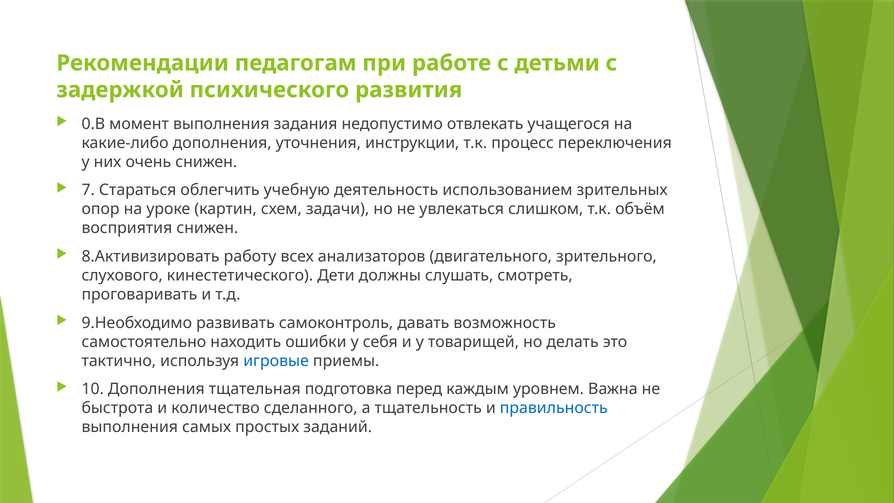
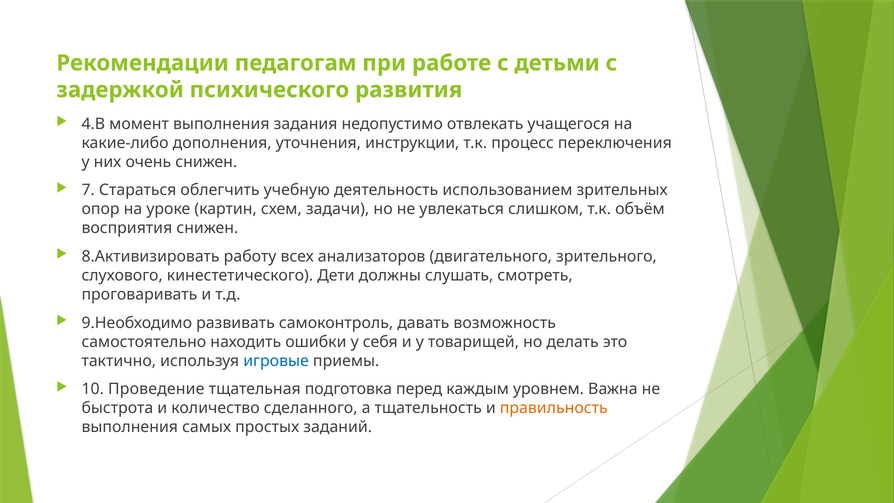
0.В: 0.В -> 4.В
10 Дополнения: Дополнения -> Проведение
правильность colour: blue -> orange
